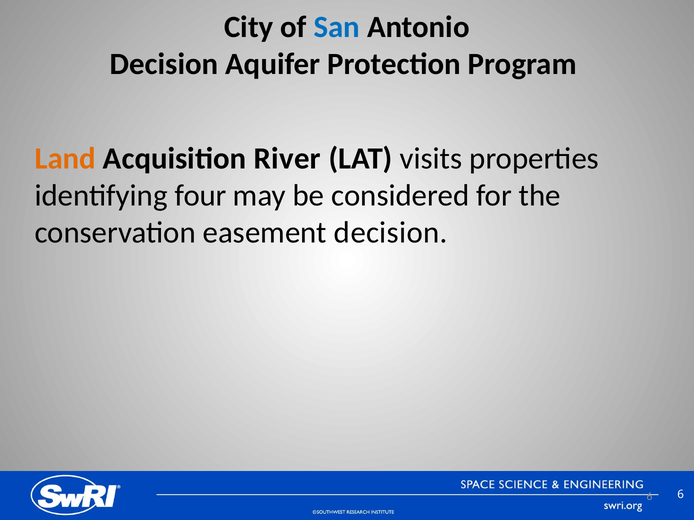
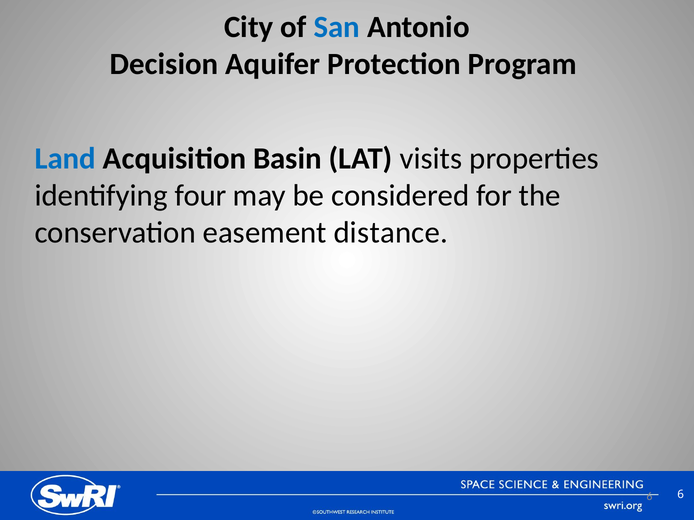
Land colour: orange -> blue
River: River -> Basin
easement decision: decision -> distance
